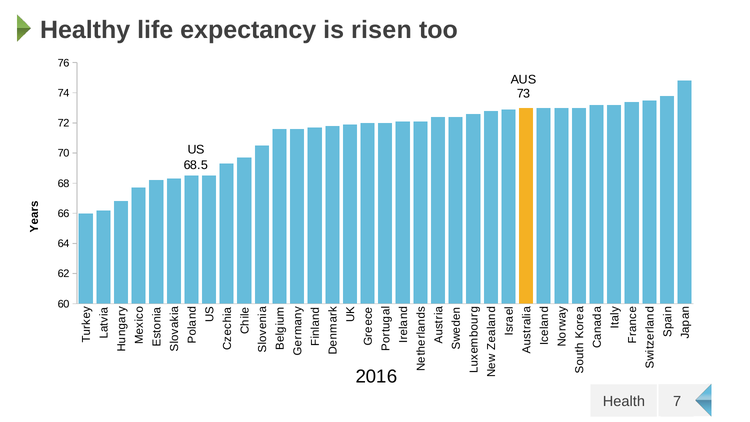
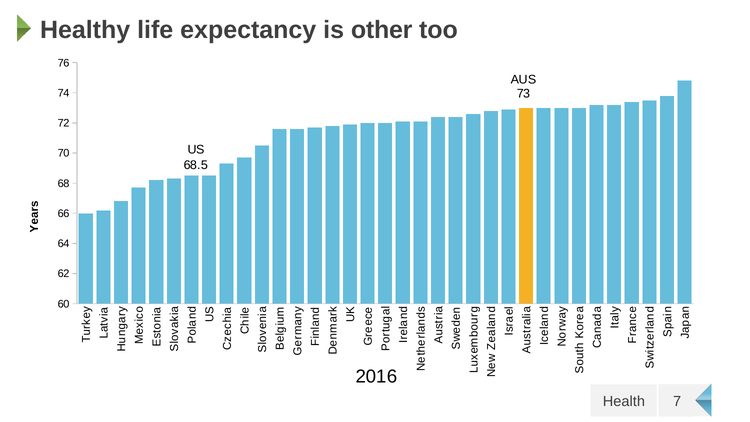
risen: risen -> other
